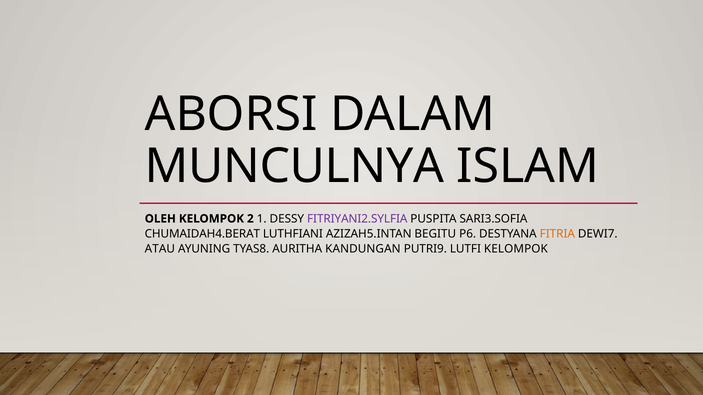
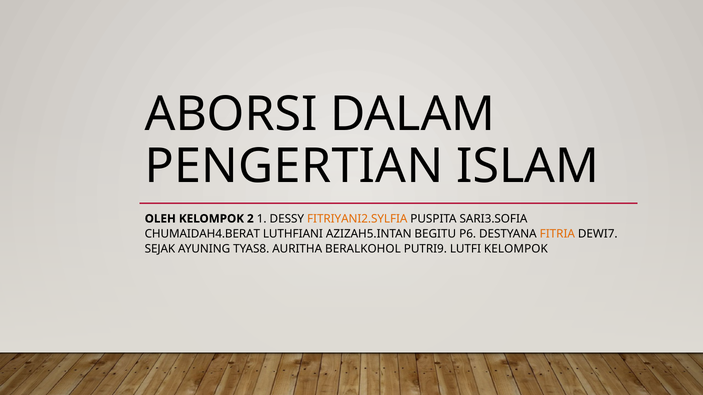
MUNCULNYA: MUNCULNYA -> PENGERTIAN
FITRIYANI2.SYLFIA colour: purple -> orange
ATAU: ATAU -> SEJAK
KANDUNGAN: KANDUNGAN -> BERALKOHOL
